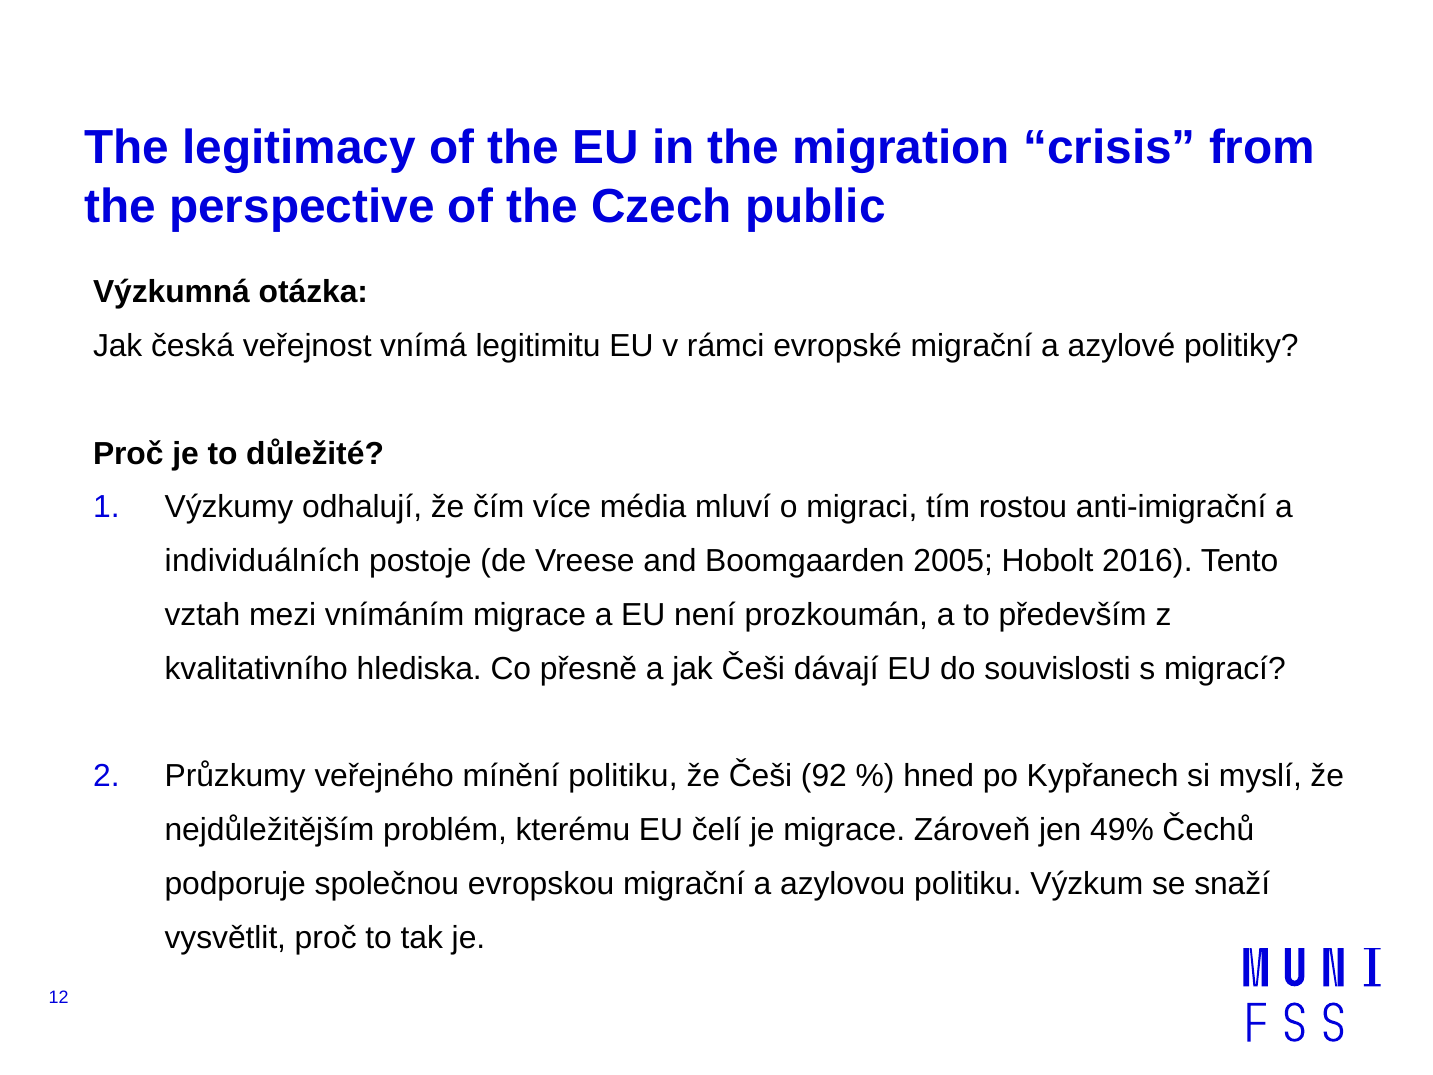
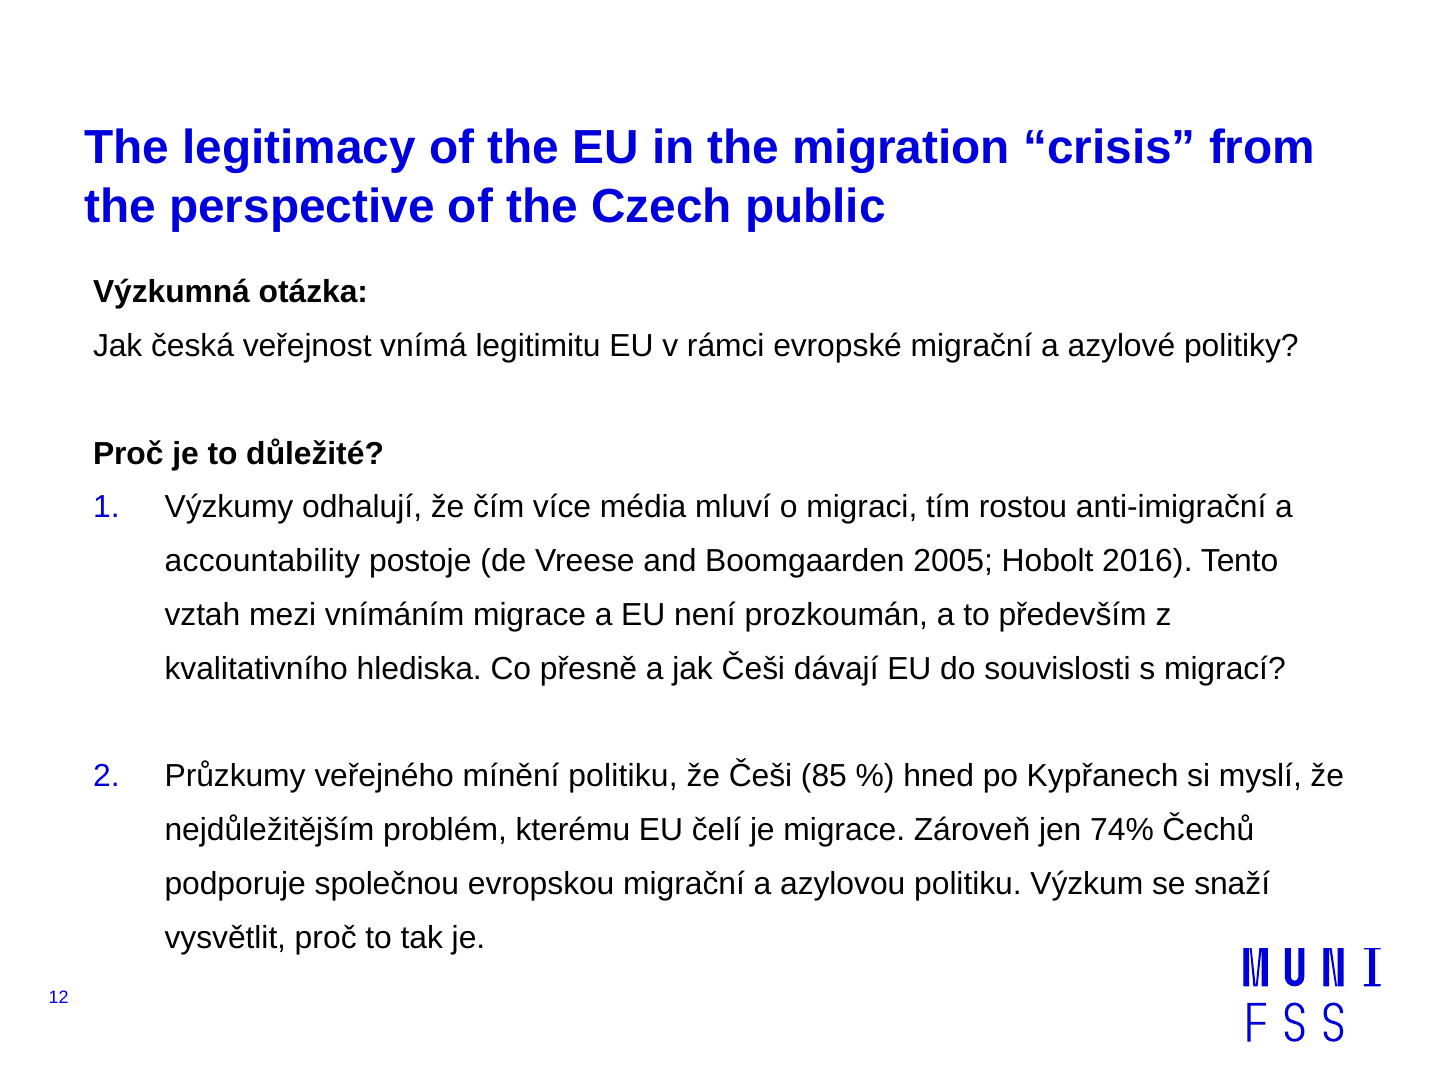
individuálních: individuálních -> accountability
92: 92 -> 85
49%: 49% -> 74%
